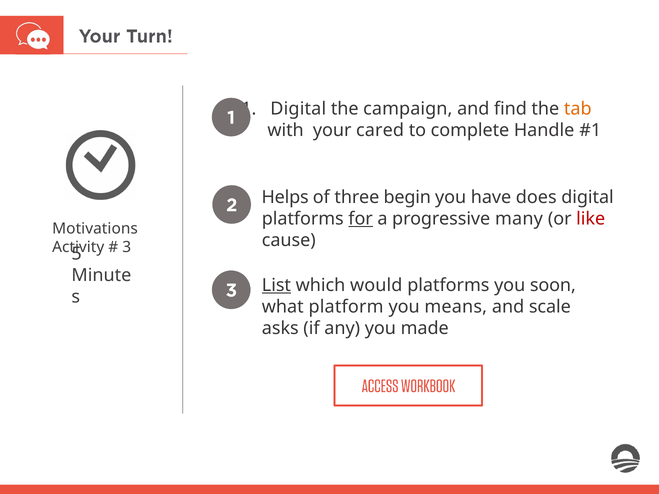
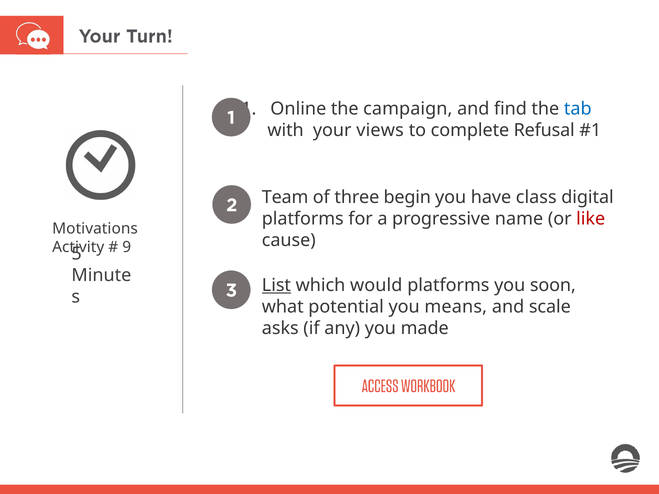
Digital at (298, 109): Digital -> Online
tab colour: orange -> blue
cared: cared -> views
Handle: Handle -> Refusal
Helps: Helps -> Team
does: does -> class
for underline: present -> none
many: many -> name
3 at (127, 247): 3 -> 9
platform: platform -> potential
